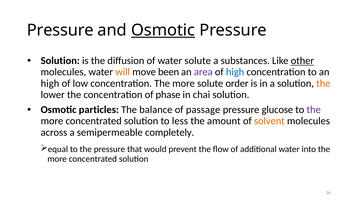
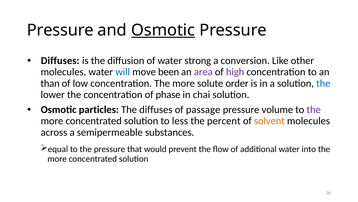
Solution at (60, 61): Solution -> Diffuses
water solute: solute -> strong
substances: substances -> conversion
other underline: present -> none
will colour: orange -> blue
high at (235, 72) colour: blue -> purple
high at (50, 83): high -> than
the at (323, 83) colour: orange -> blue
The balance: balance -> diffuses
glucose: glucose -> volume
amount: amount -> percent
completely: completely -> substances
